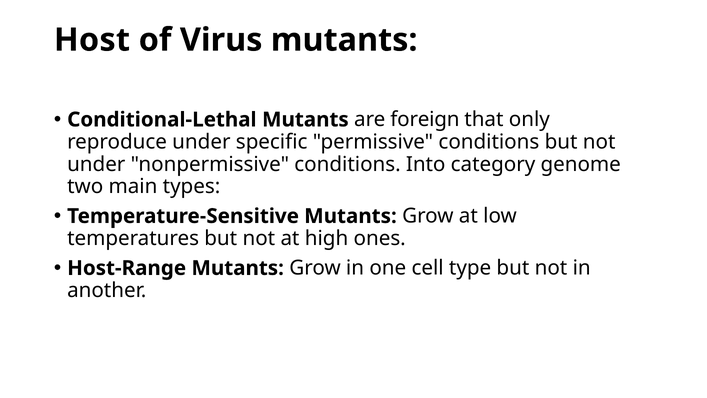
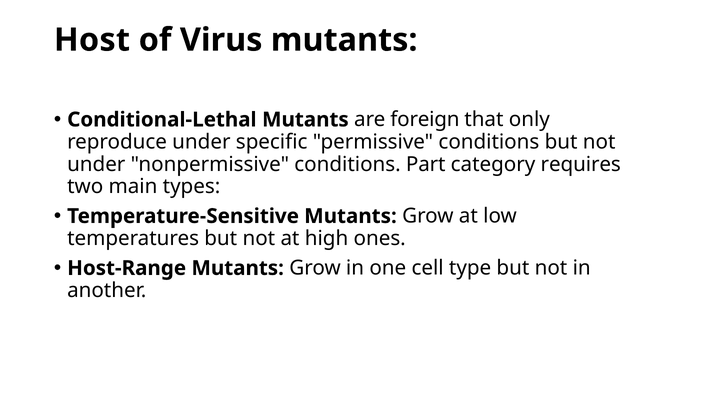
Into: Into -> Part
genome: genome -> requires
